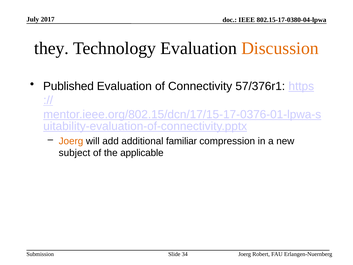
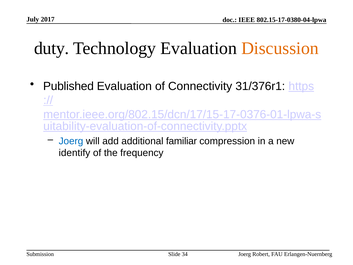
they: they -> duty
57/376r1: 57/376r1 -> 31/376r1
Joerg at (71, 141) colour: orange -> blue
subject: subject -> identify
applicable: applicable -> frequency
